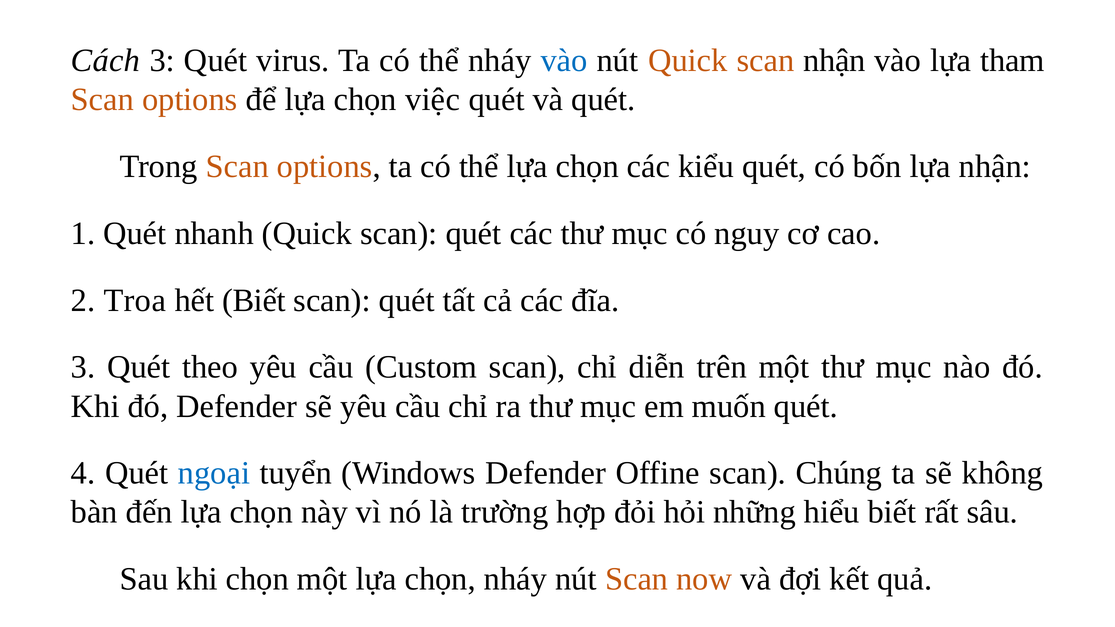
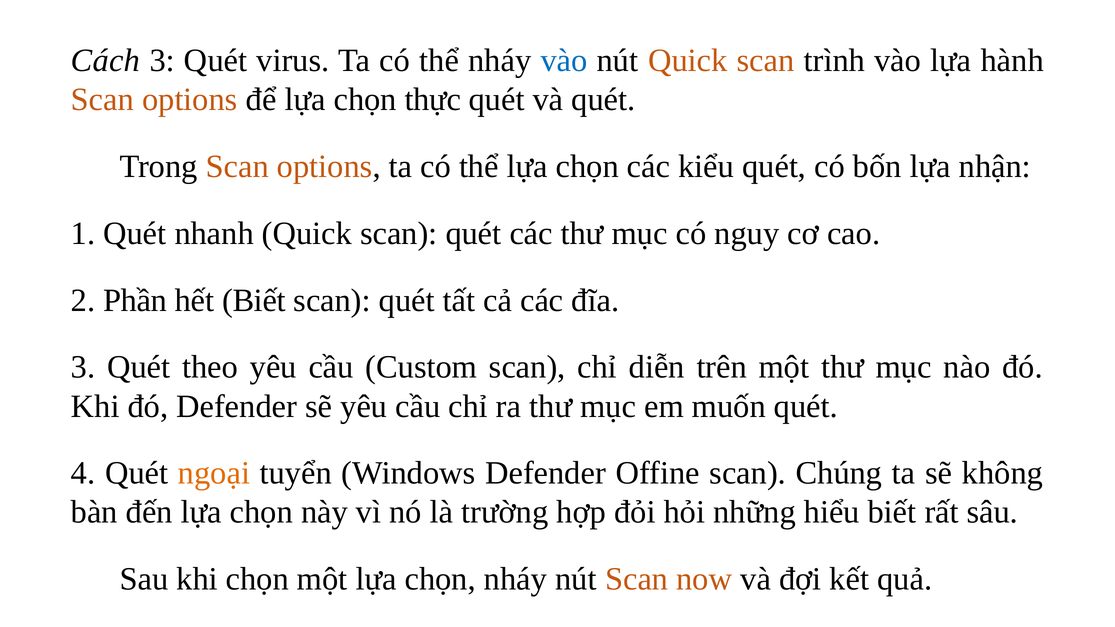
scan nhận: nhận -> trình
tham: tham -> hành
việc: việc -> thực
Troa: Troa -> Phần
ngoại colour: blue -> orange
